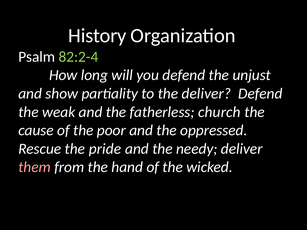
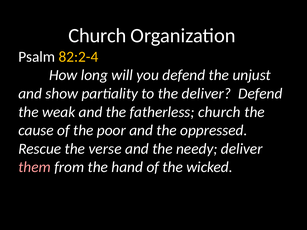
History at (97, 36): History -> Church
82:2-4 colour: light green -> yellow
pride: pride -> verse
